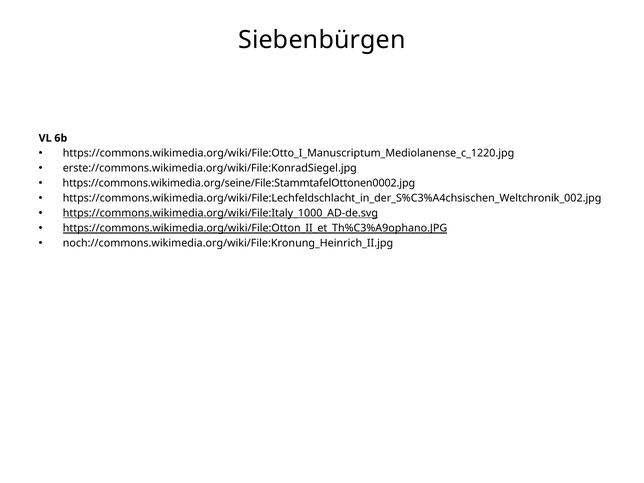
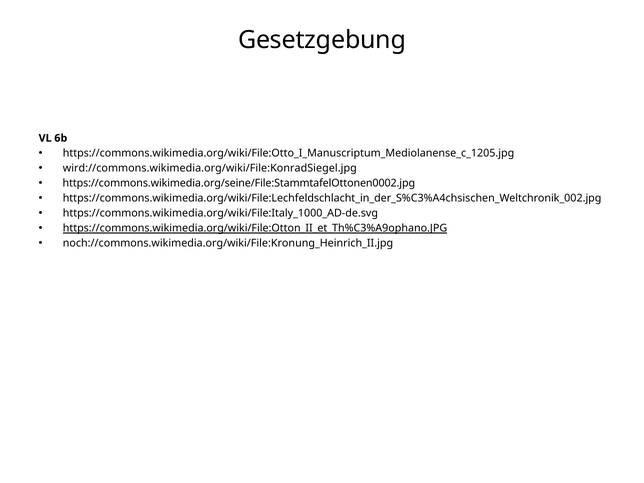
Siebenbürgen: Siebenbürgen -> Gesetzgebung
https://commons.wikimedia.org/wiki/File:Otto_I_Manuscriptum_Mediolanense_c_1220.jpg: https://commons.wikimedia.org/wiki/File:Otto_I_Manuscriptum_Mediolanense_c_1220.jpg -> https://commons.wikimedia.org/wiki/File:Otto_I_Manuscriptum_Mediolanense_c_1205.jpg
erste://commons.wikimedia.org/wiki/File:KonradSiegel.jpg: erste://commons.wikimedia.org/wiki/File:KonradSiegel.jpg -> wird://commons.wikimedia.org/wiki/File:KonradSiegel.jpg
https://commons.wikimedia.org/wiki/File:Italy_1000_AD-de.svg underline: present -> none
